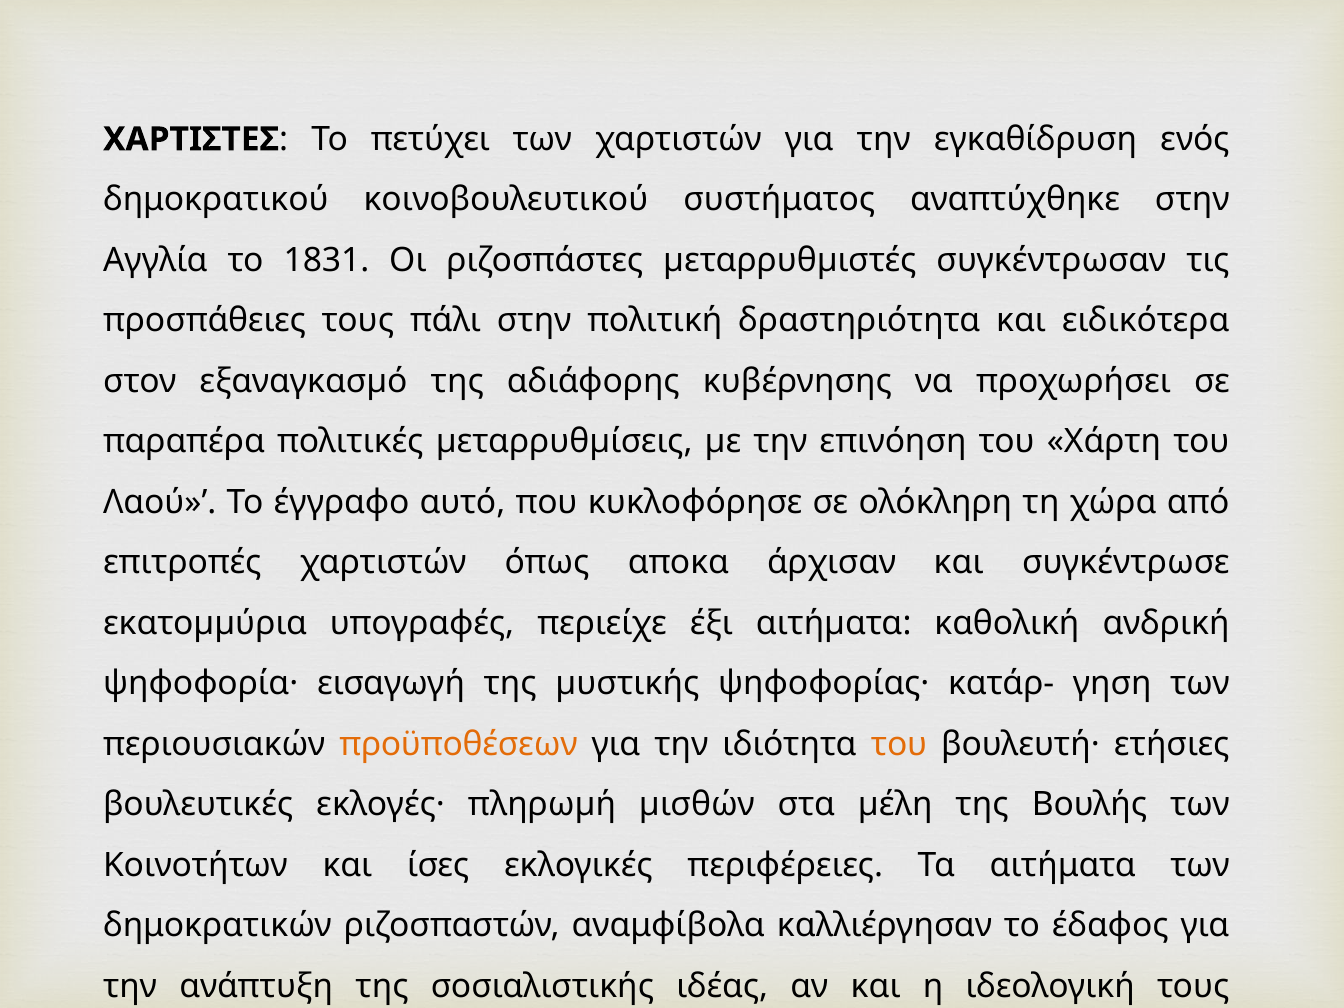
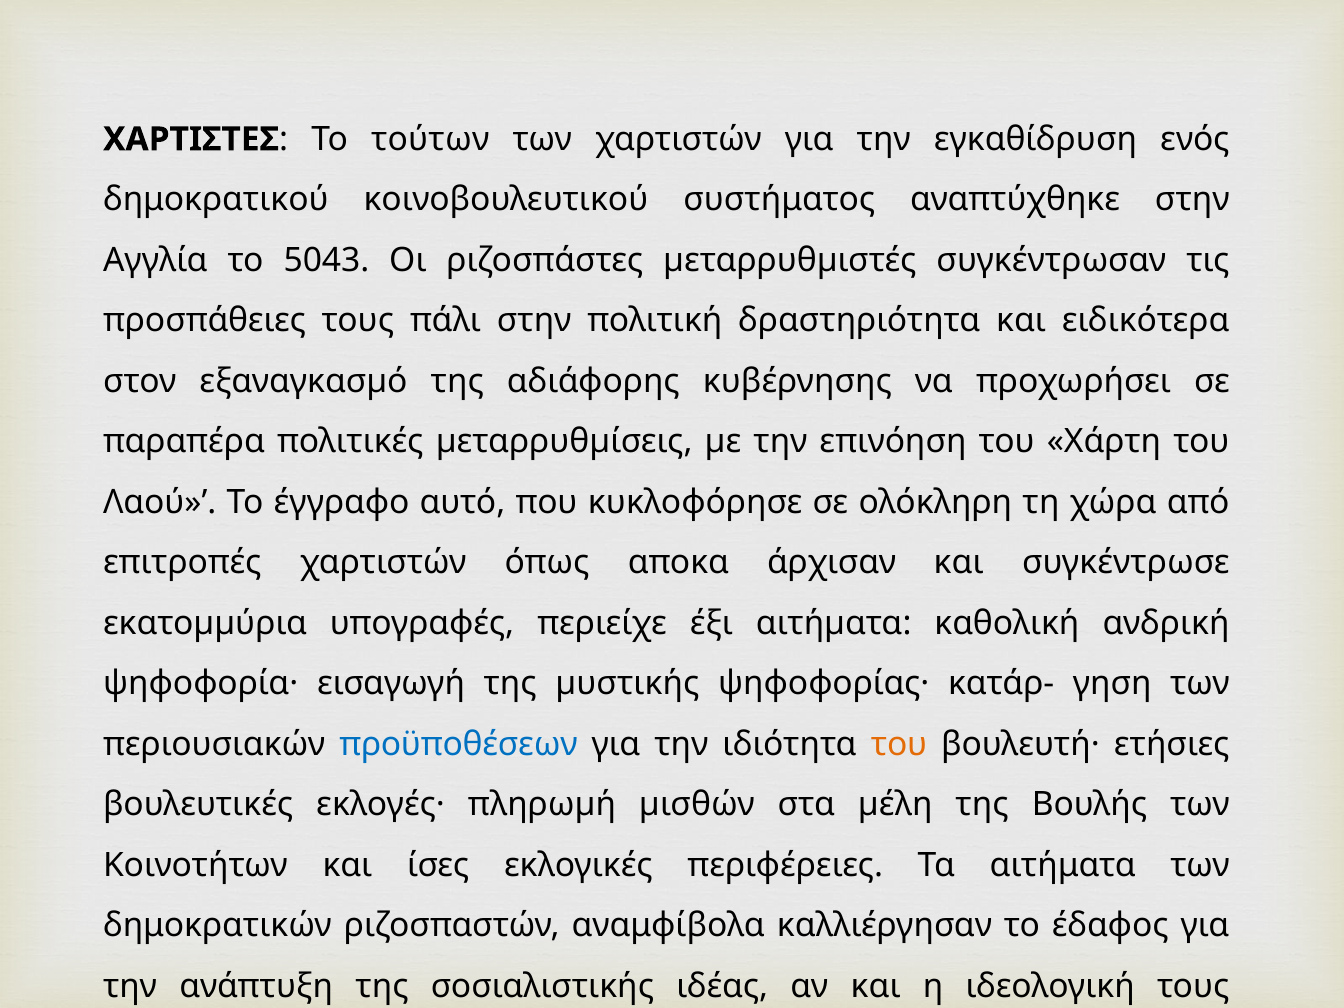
πετύχει: πετύχει -> τούτων
1831: 1831 -> 5043
προϋποθέσεων colour: orange -> blue
